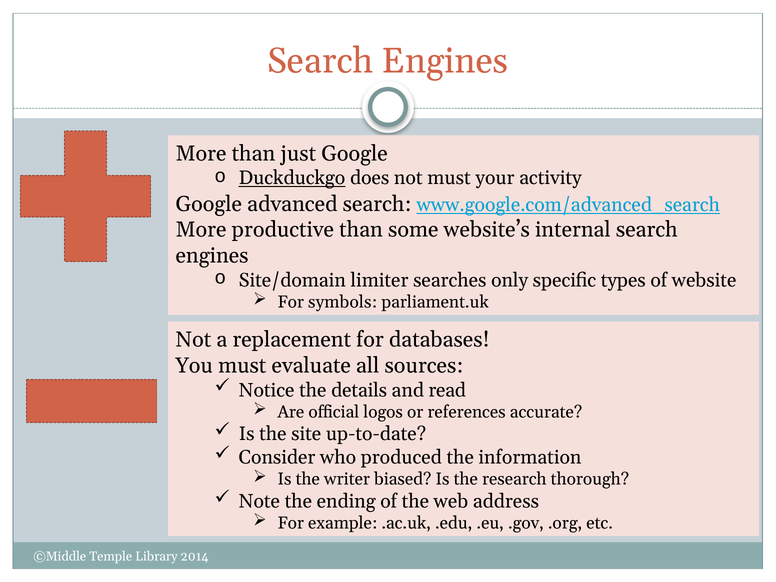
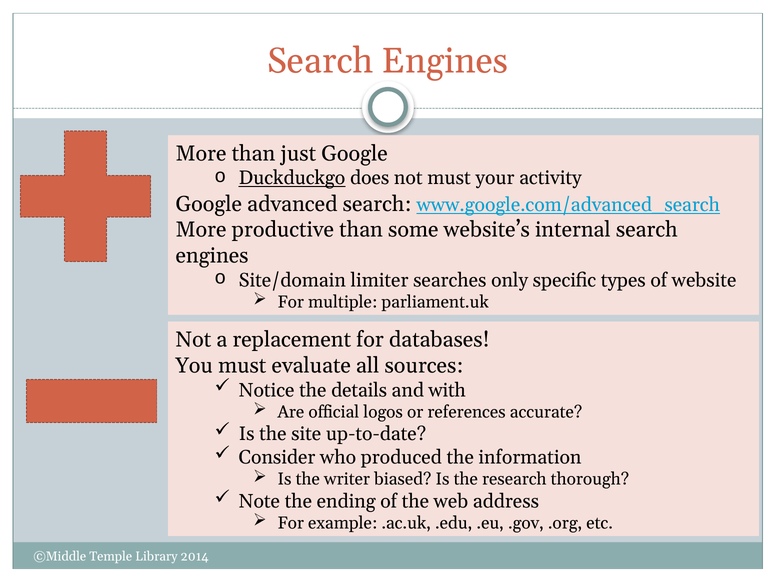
symbols: symbols -> multiple
read: read -> with
